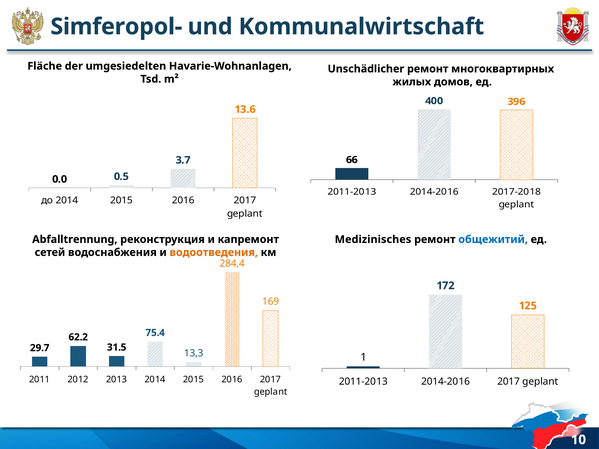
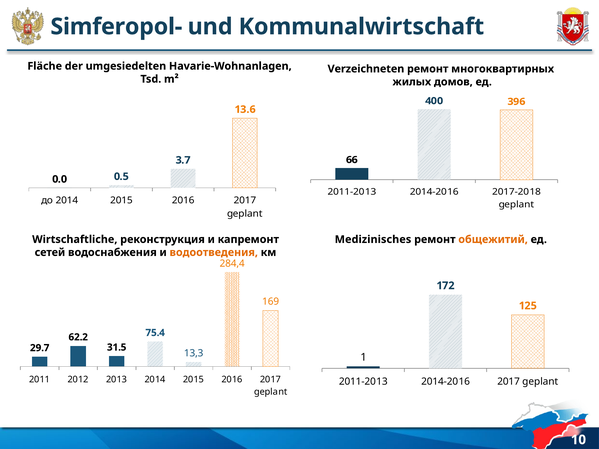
Unschädlicher: Unschädlicher -> Verzeichneten
Abfalltrennung: Abfalltrennung -> Wirtschaftliche
общежитий colour: blue -> orange
